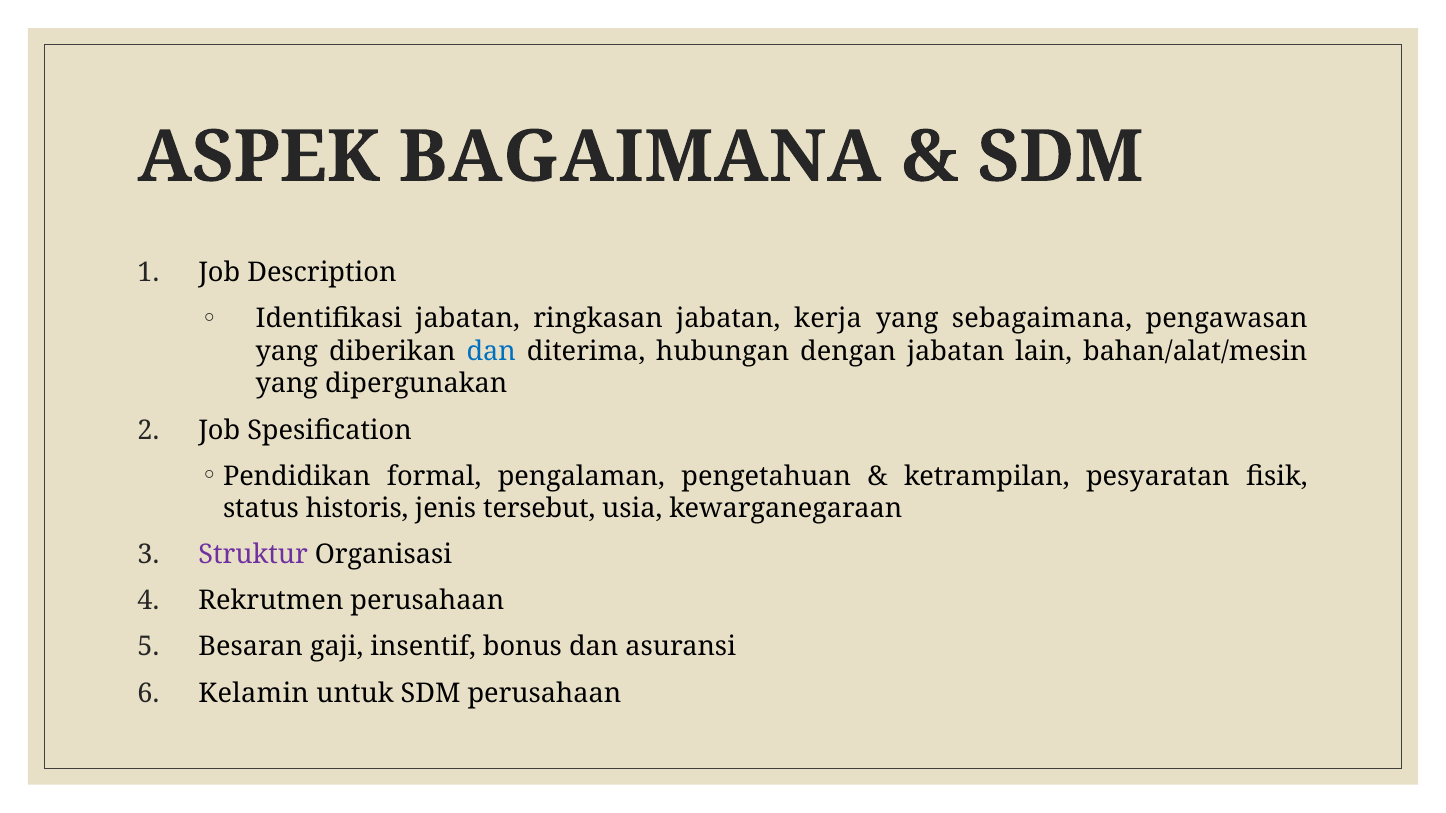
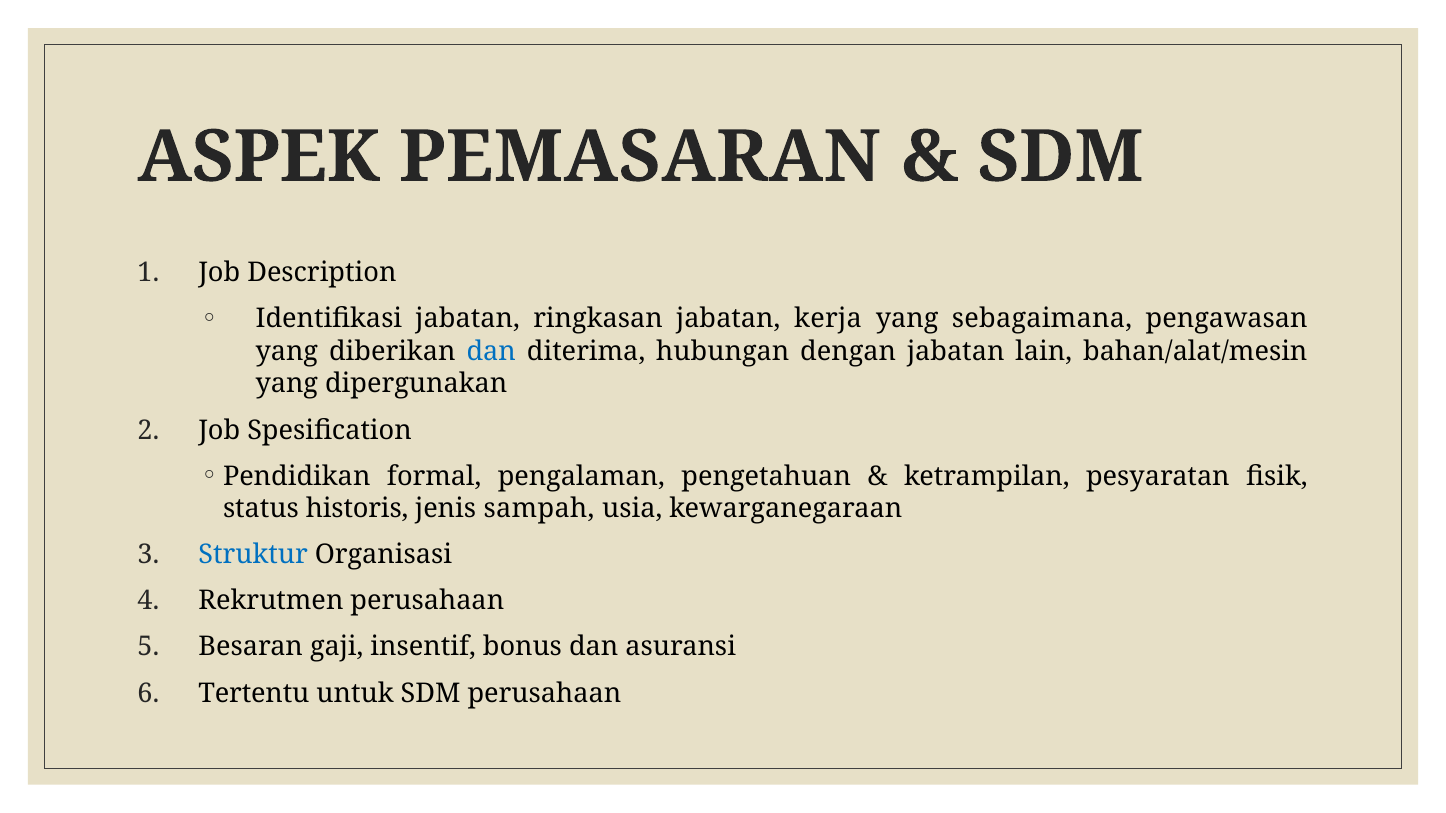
BAGAIMANA: BAGAIMANA -> PEMASARAN
tersebut: tersebut -> sampah
Struktur colour: purple -> blue
Kelamin: Kelamin -> Tertentu
